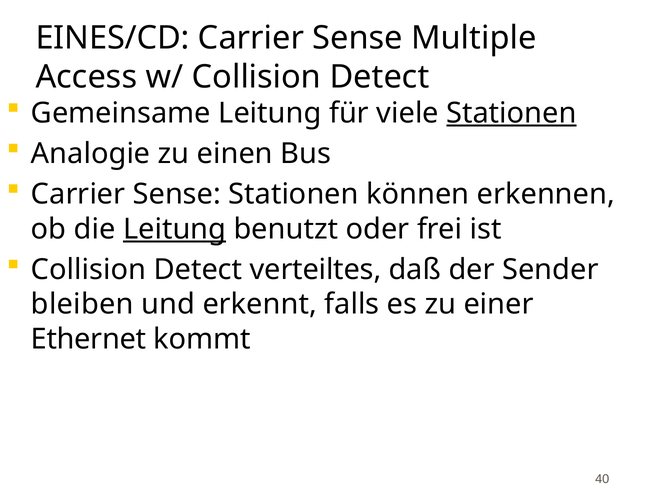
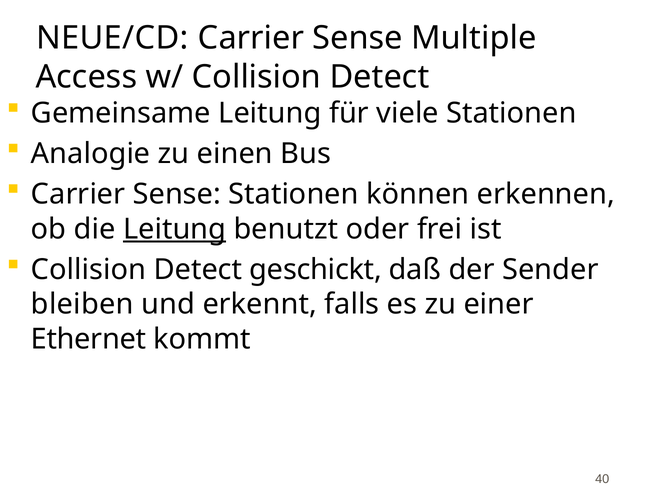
EINES/CD: EINES/CD -> NEUE/CD
Stationen at (511, 113) underline: present -> none
verteiltes: verteiltes -> geschickt
